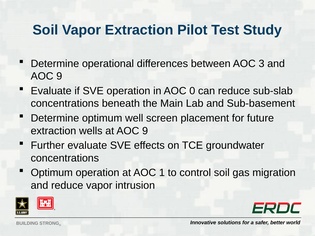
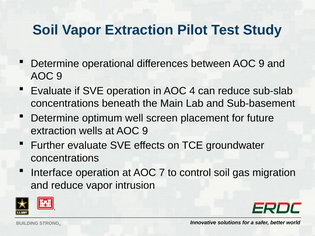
between AOC 3: 3 -> 9
0: 0 -> 4
Optimum at (52, 173): Optimum -> Interface
1: 1 -> 7
